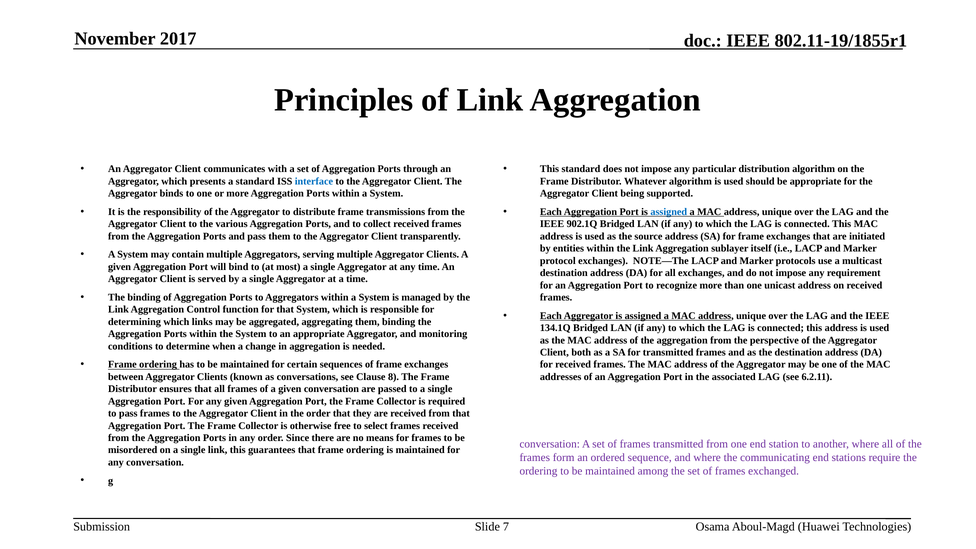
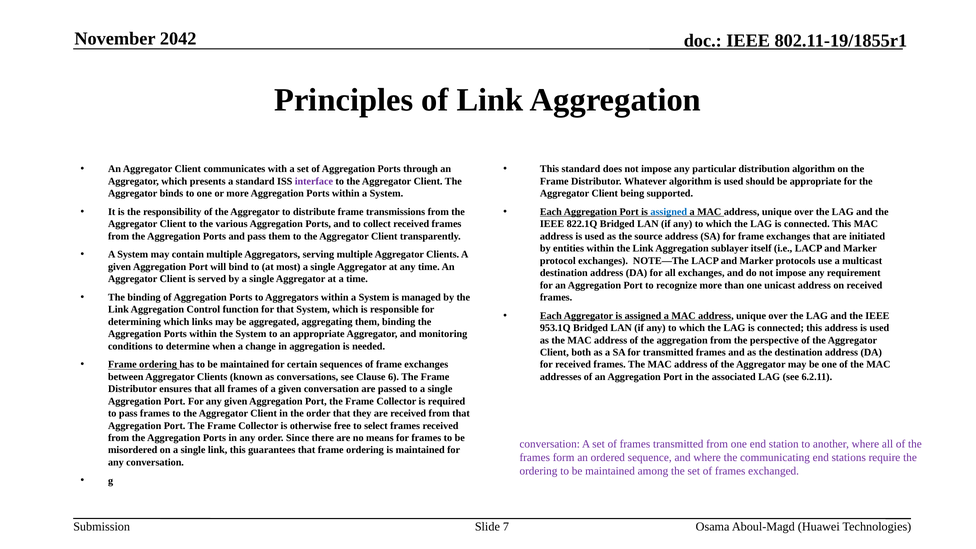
2017: 2017 -> 2042
interface colour: blue -> purple
902.1Q: 902.1Q -> 822.1Q
134.1Q: 134.1Q -> 953.1Q
8: 8 -> 6
